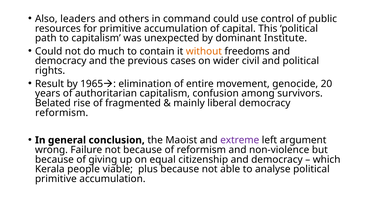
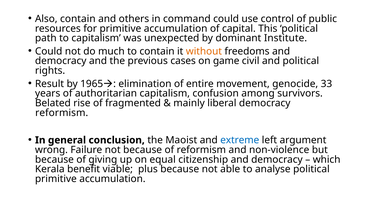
Also leaders: leaders -> contain
wider: wider -> game
20: 20 -> 33
extreme colour: purple -> blue
people: people -> benefit
